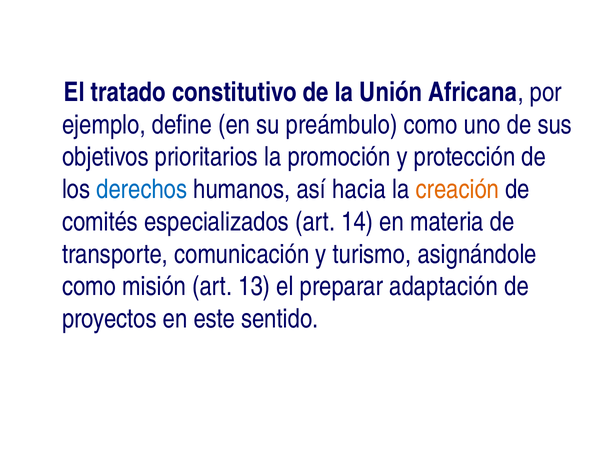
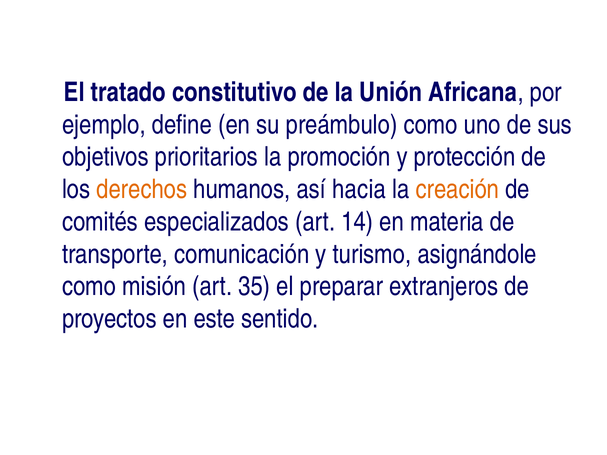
derechos colour: blue -> orange
13: 13 -> 35
adaptación: adaptación -> extranjeros
